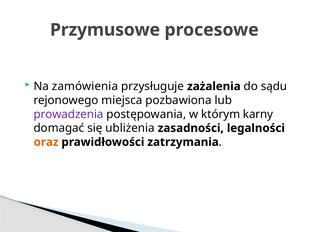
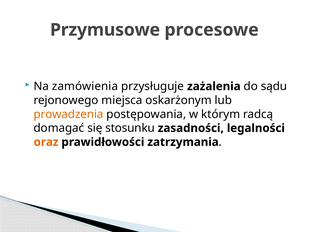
pozbawiona: pozbawiona -> oskarżonym
prowadzenia colour: purple -> orange
karny: karny -> radcą
ubliżenia: ubliżenia -> stosunku
